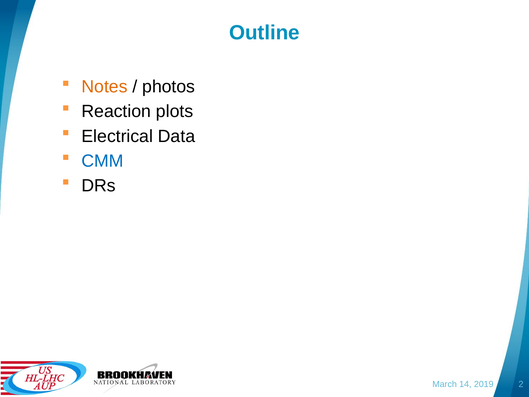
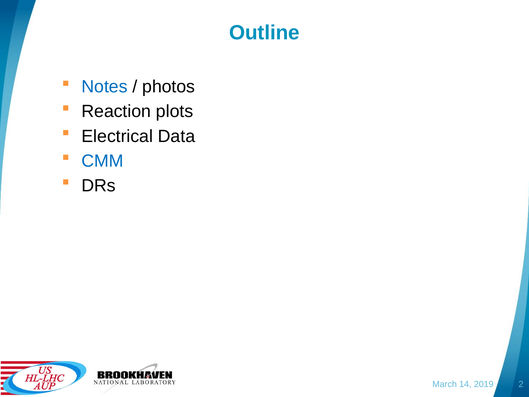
Notes colour: orange -> blue
